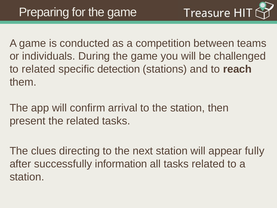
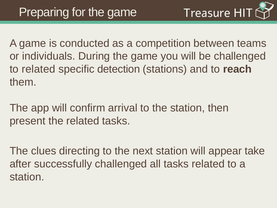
fully: fully -> take
successfully information: information -> challenged
